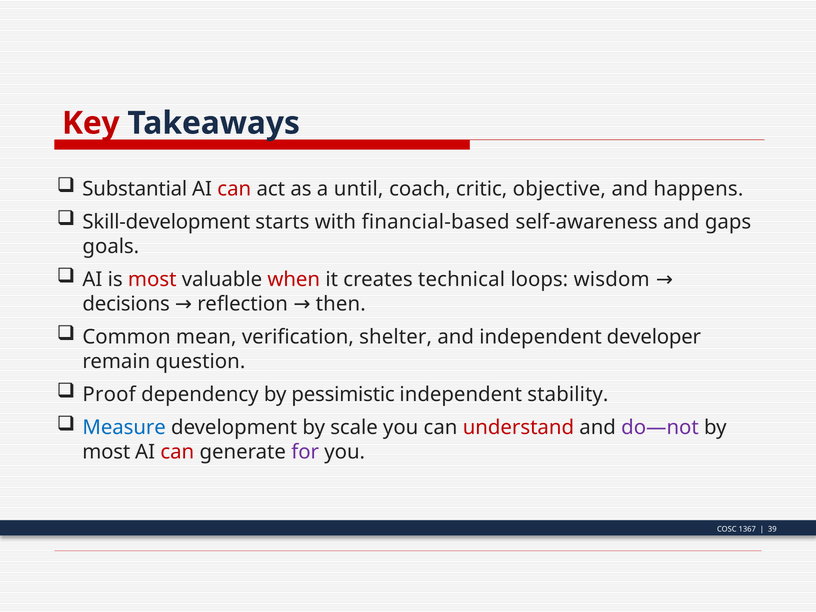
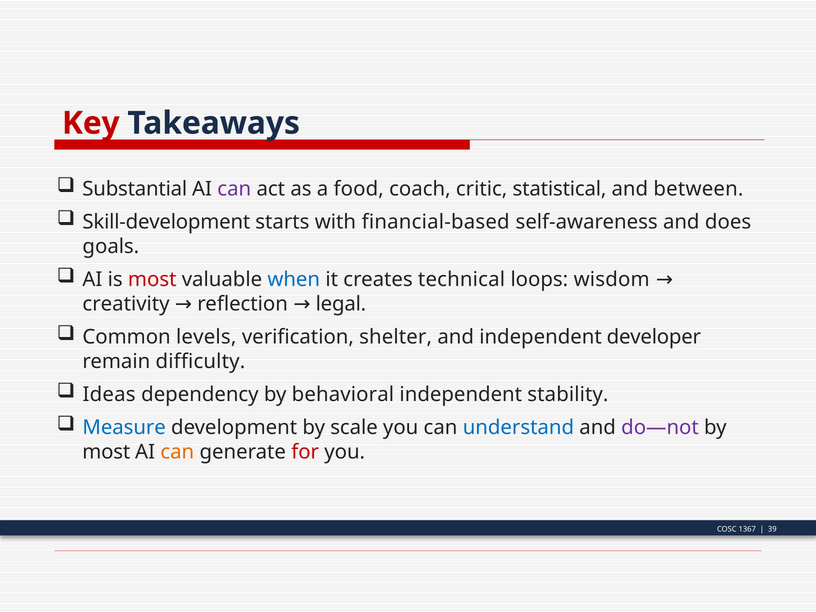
can at (234, 189) colour: red -> purple
until: until -> food
objective: objective -> statistical
happens: happens -> between
gaps: gaps -> does
when colour: red -> blue
decisions: decisions -> creativity
then: then -> legal
mean: mean -> levels
question: question -> difficulty
Proof: Proof -> Ideas
pessimistic: pessimistic -> behavioral
understand colour: red -> blue
can at (177, 452) colour: red -> orange
for colour: purple -> red
